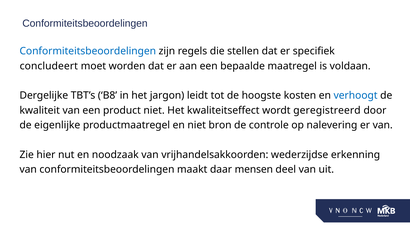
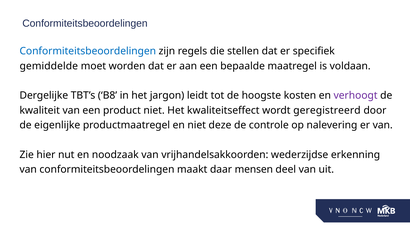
concludeert: concludeert -> gemiddelde
verhoogt colour: blue -> purple
bron: bron -> deze
